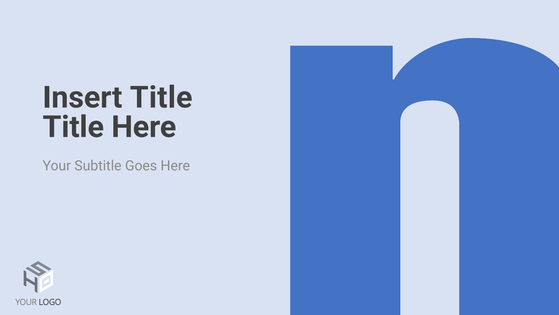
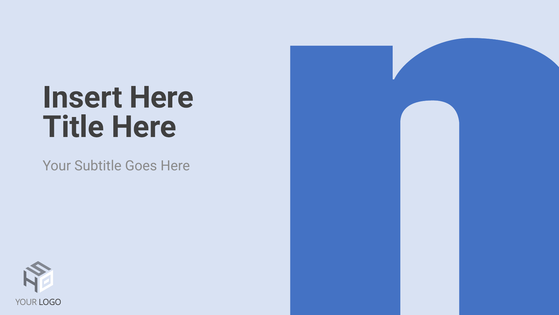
Insert Title: Title -> Here
